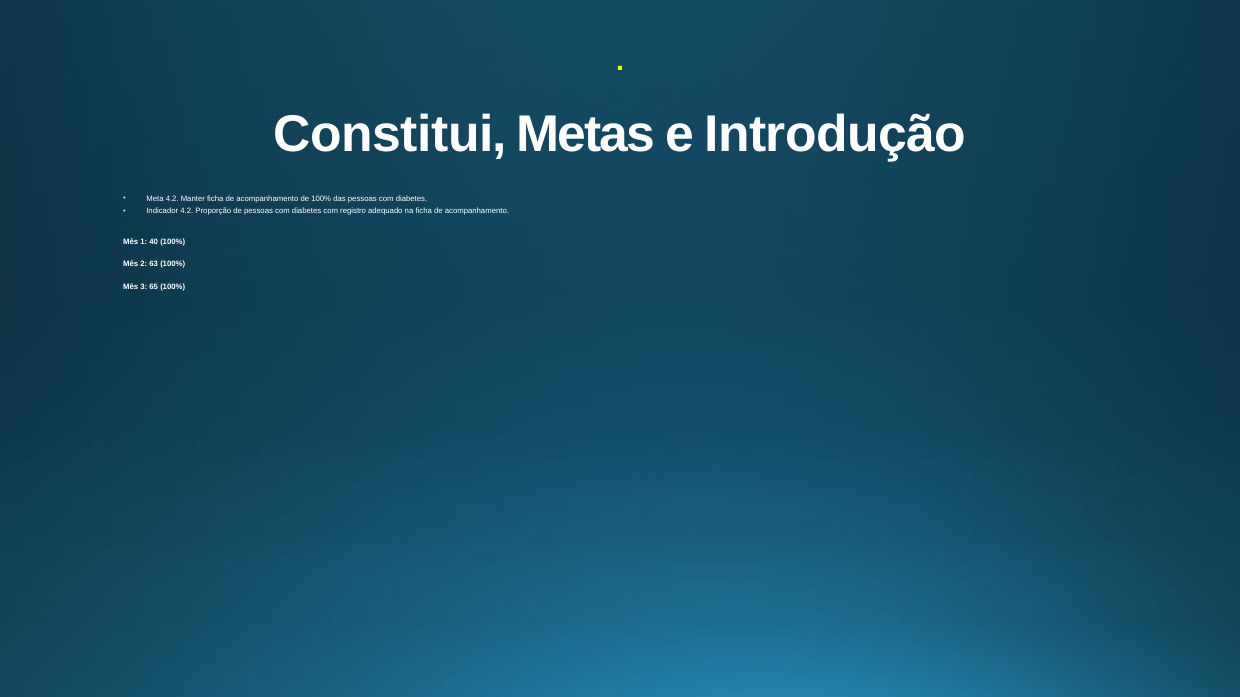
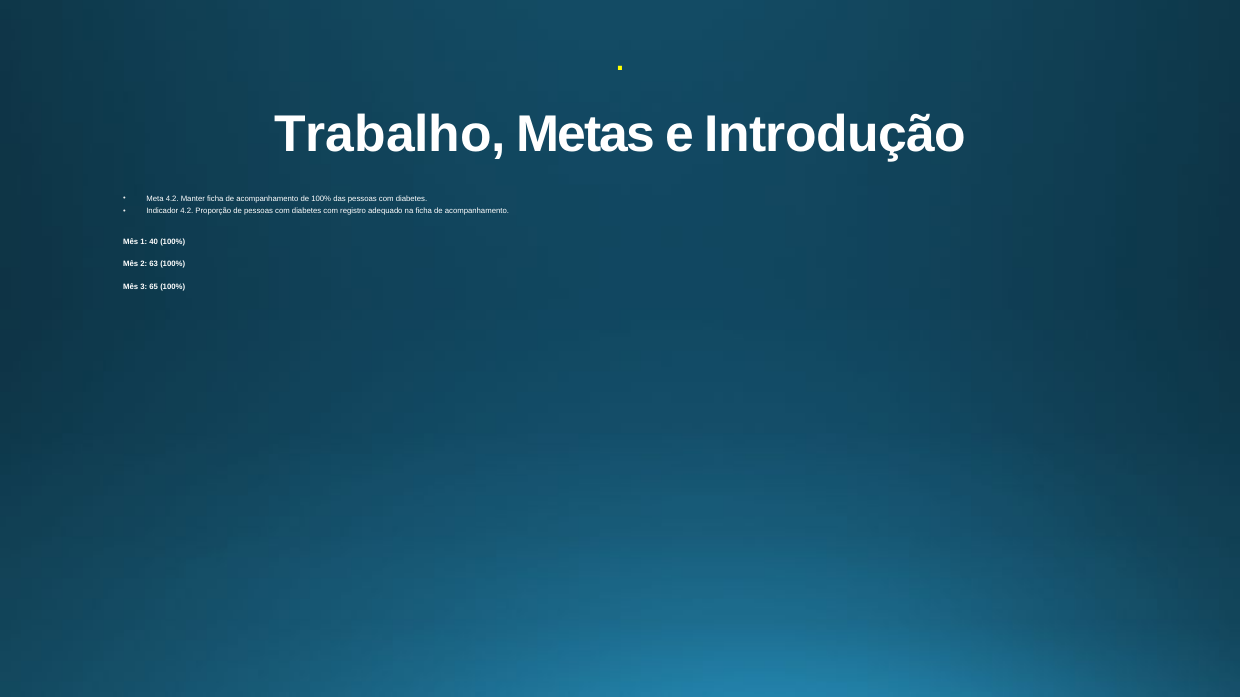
Constitui: Constitui -> Trabalho
